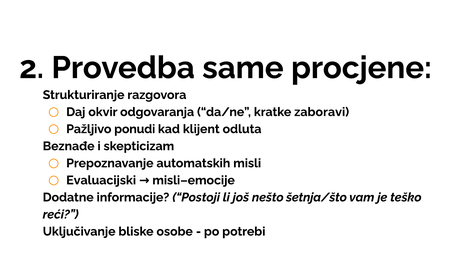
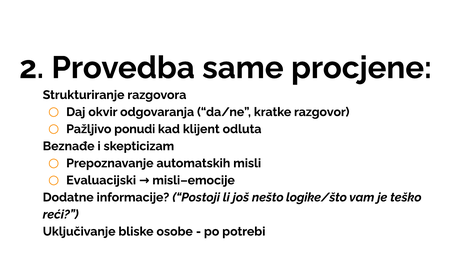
zaboravi: zaboravi -> razgovor
šetnja/što: šetnja/što -> logike/što
